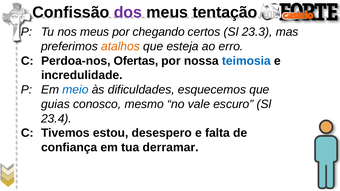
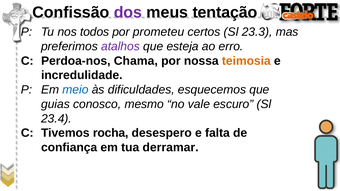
nos meus: meus -> todos
chegando: chegando -> prometeu
atalhos colour: orange -> purple
Ofertas: Ofertas -> Chama
teimosia colour: blue -> orange
estou: estou -> rocha
